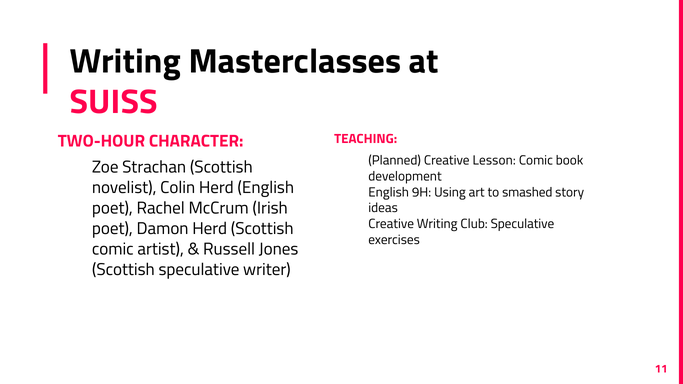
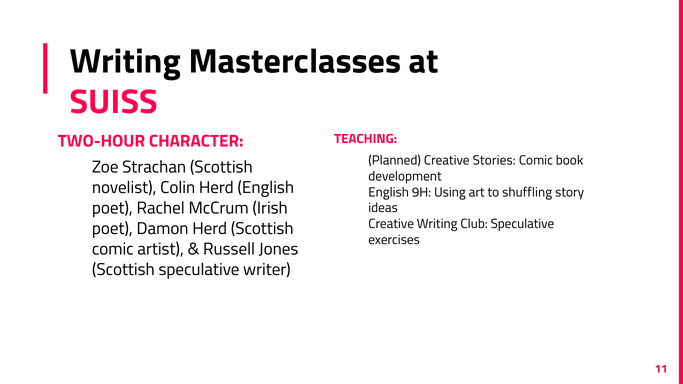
Lesson: Lesson -> Stories
smashed: smashed -> shuffling
